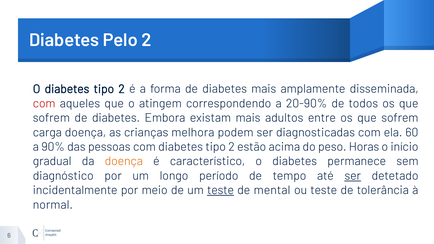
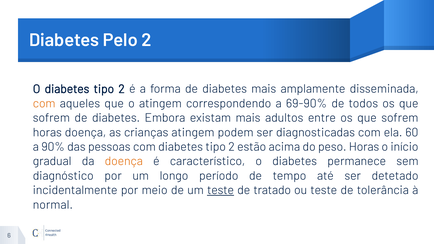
com at (44, 103) colour: red -> orange
20-90%: 20-90% -> 69-90%
carga at (47, 132): carga -> horas
crianças melhora: melhora -> atingem
ser at (353, 176) underline: present -> none
mental: mental -> tratado
